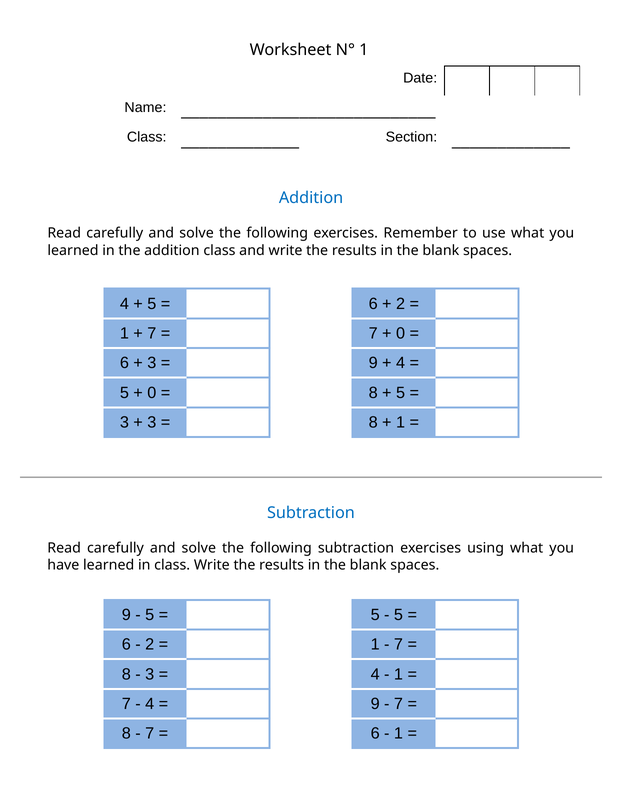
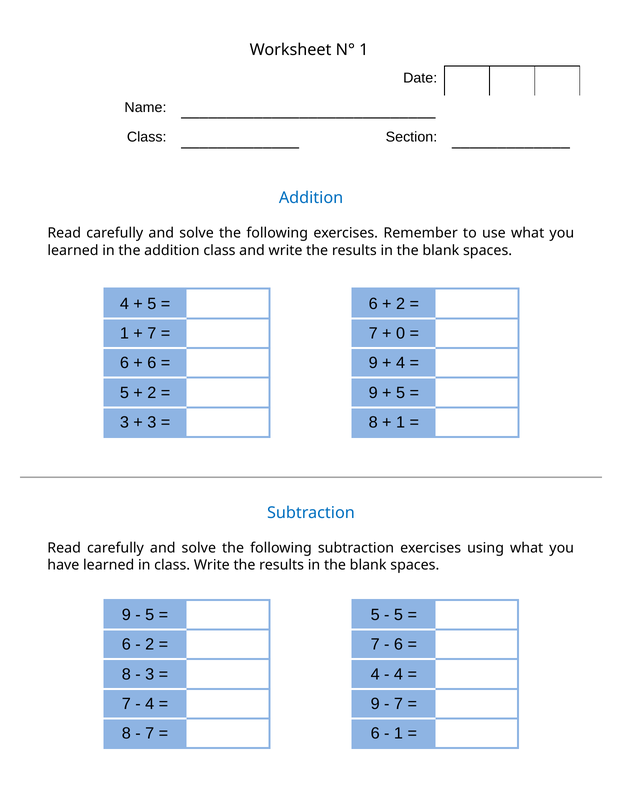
3 at (152, 363): 3 -> 6
0 at (152, 393): 0 -> 2
8 at (373, 393): 8 -> 9
1 at (375, 645): 1 -> 7
7 at (399, 645): 7 -> 6
1 at (399, 674): 1 -> 4
